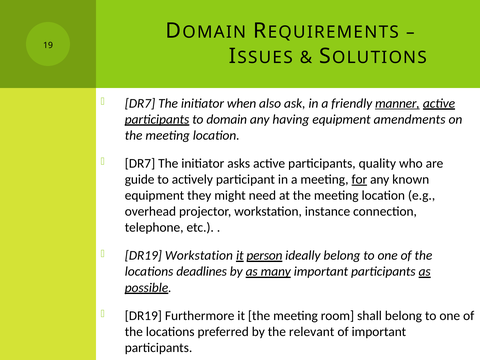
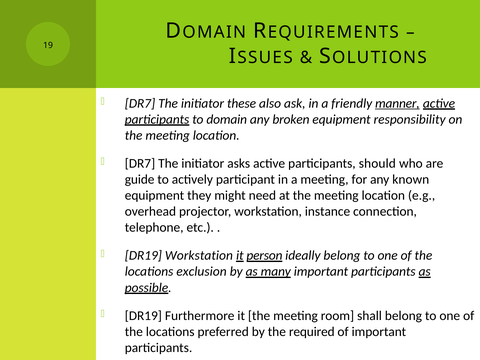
when: when -> these
having: having -> broken
amendments: amendments -> responsibility
quality: quality -> should
for underline: present -> none
deadlines: deadlines -> exclusion
relevant: relevant -> required
